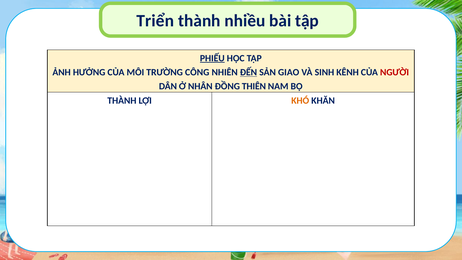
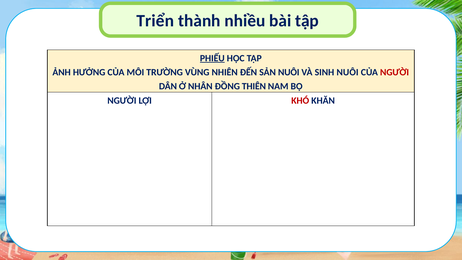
CÔNG: CÔNG -> VÙNG
ĐẾN underline: present -> none
SẢN GIAO: GIAO -> NUÔI
SINH KÊNH: KÊNH -> NUÔI
THÀNH at (122, 101): THÀNH -> NGƯỜI
KHÓ colour: orange -> red
